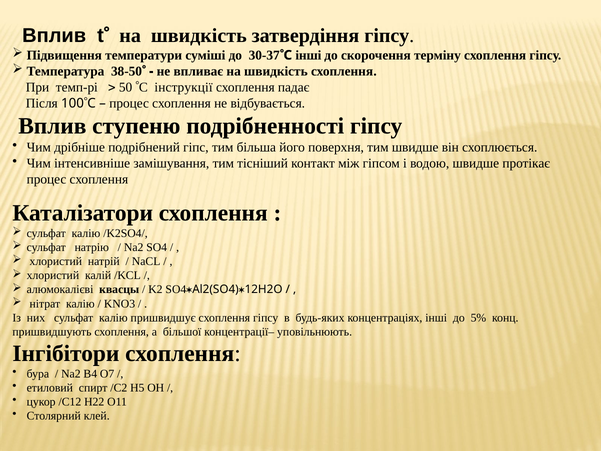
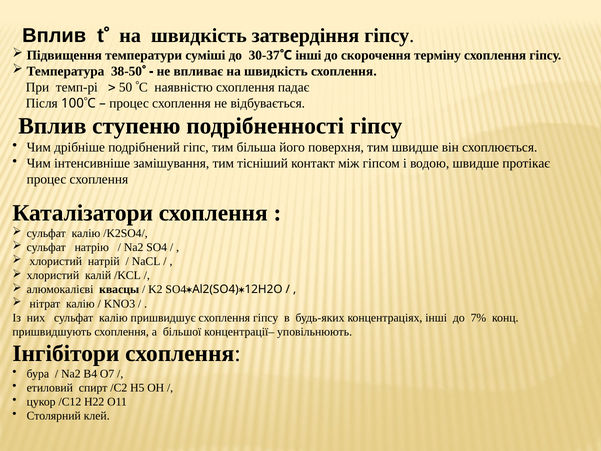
інструкції: інструкції -> наявністю
5%: 5% -> 7%
